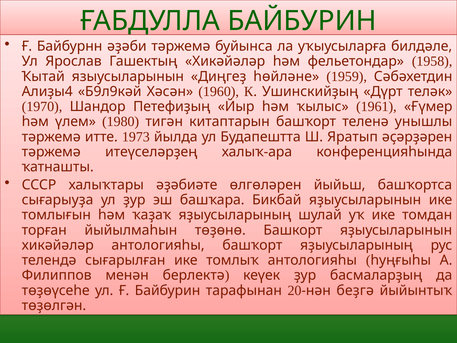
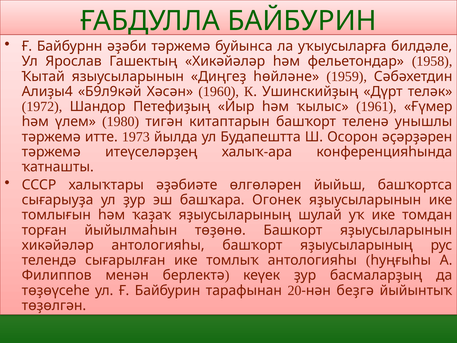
1970: 1970 -> 1972
Яратып: Яратып -> Осорон
Бикбай: Бикбай -> Огонек
